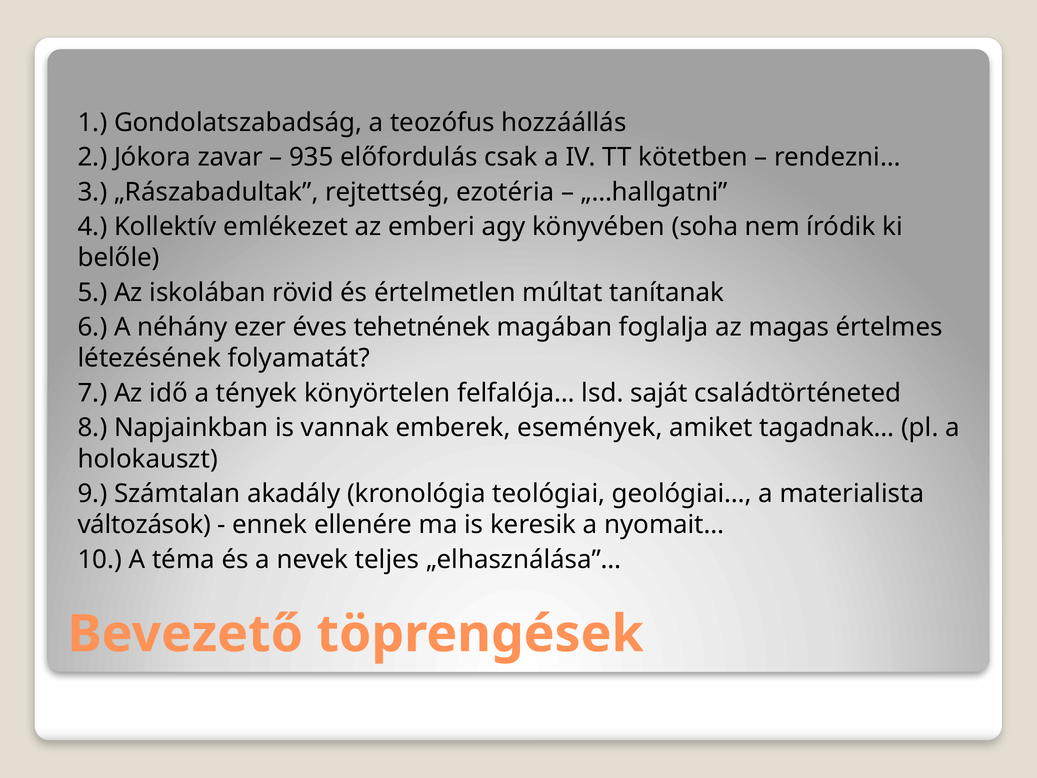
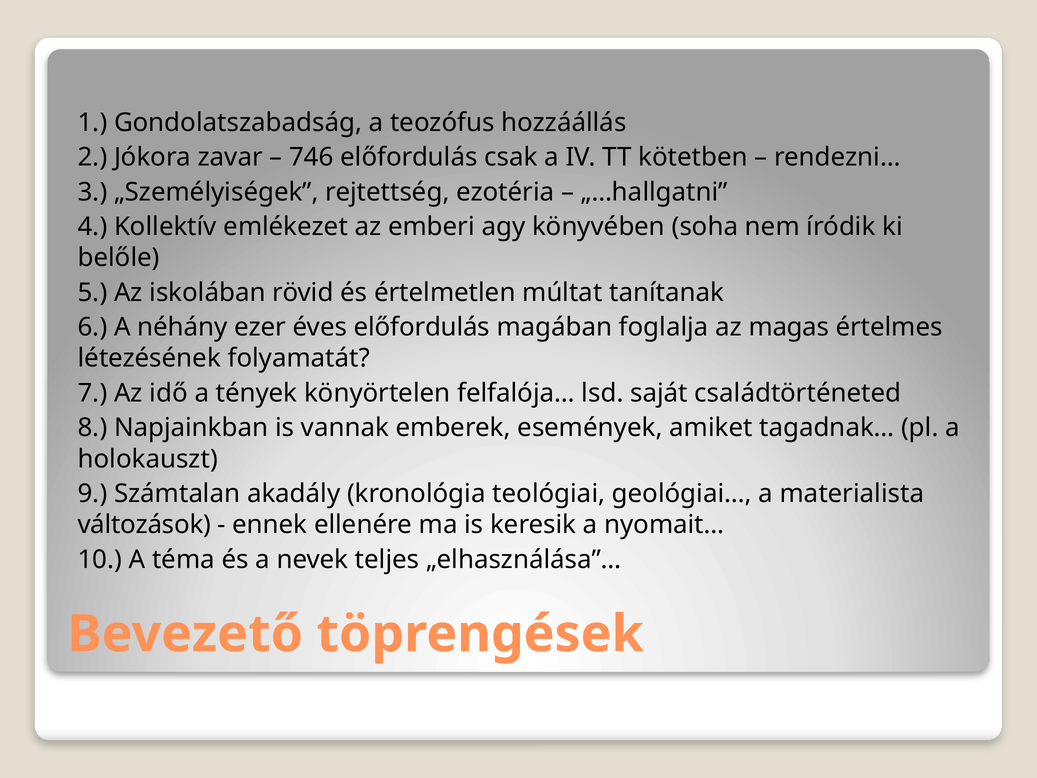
935: 935 -> 746
„Rászabadultak: „Rászabadultak -> „Személyiségek
éves tehetnének: tehetnének -> előfordulás
